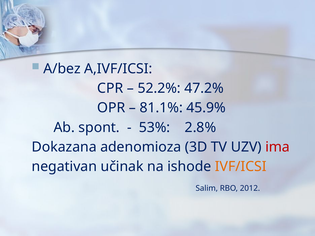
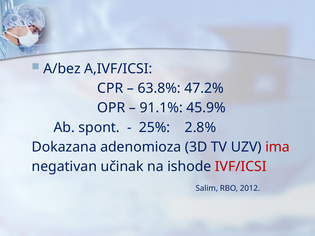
52.2%: 52.2% -> 63.8%
81.1%: 81.1% -> 91.1%
53%: 53% -> 25%
IVF/ICSI colour: orange -> red
